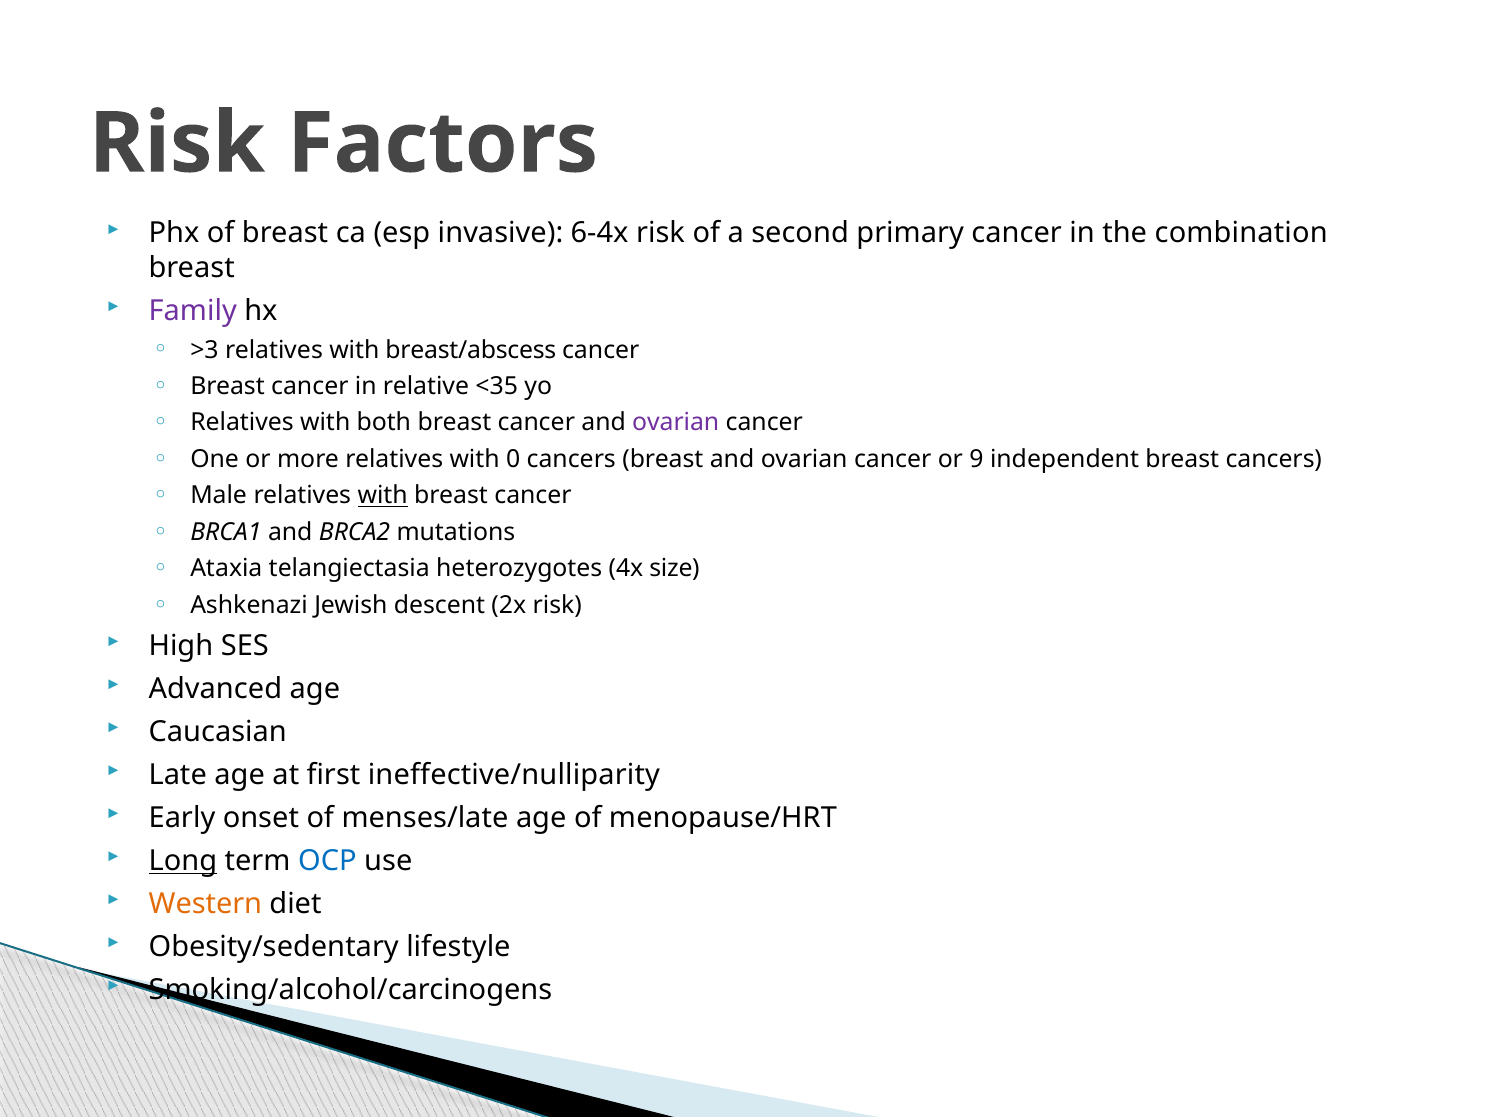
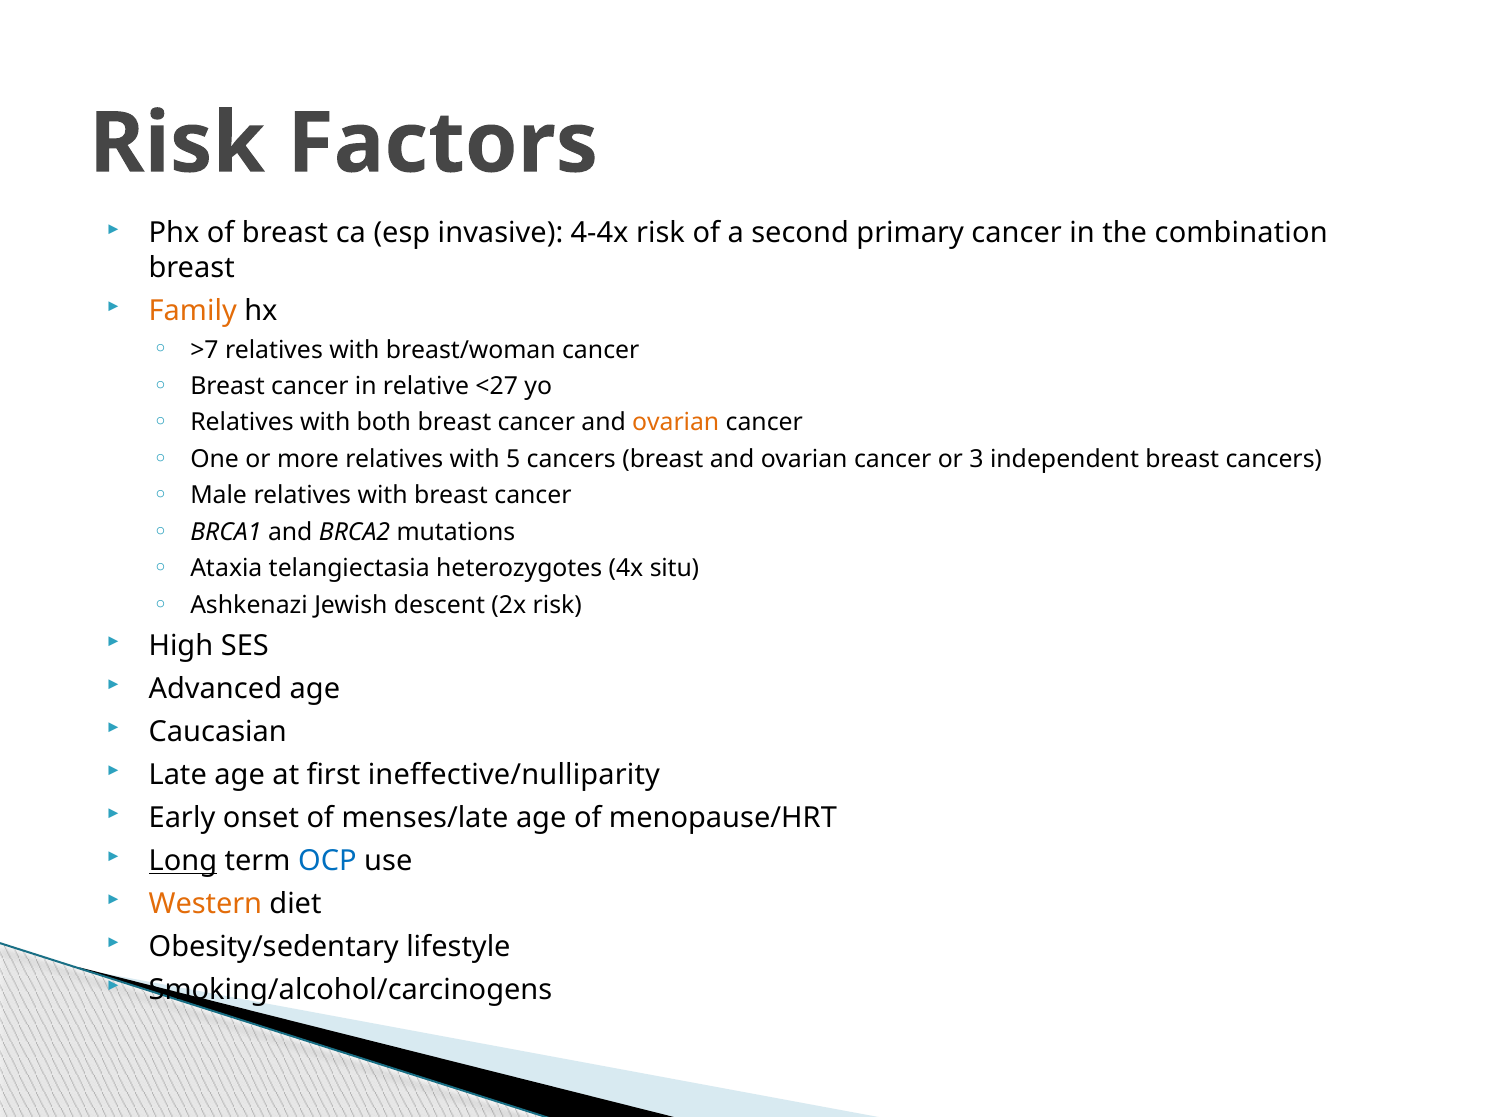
6-4x: 6-4x -> 4-4x
Family colour: purple -> orange
>3: >3 -> >7
breast/abscess: breast/abscess -> breast/woman
<35: <35 -> <27
ovarian at (676, 423) colour: purple -> orange
0: 0 -> 5
9: 9 -> 3
with at (383, 496) underline: present -> none
size: size -> situ
